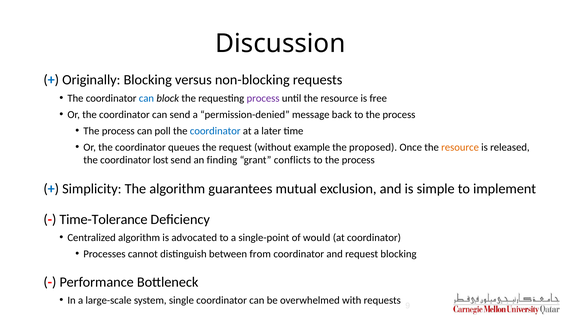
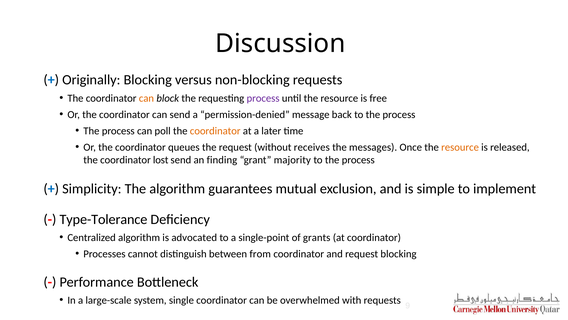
can at (146, 98) colour: blue -> orange
coordinator at (215, 131) colour: blue -> orange
example: example -> receives
proposed: proposed -> messages
conflicts: conflicts -> majority
Time-Tolerance: Time-Tolerance -> Type-Tolerance
would: would -> grants
